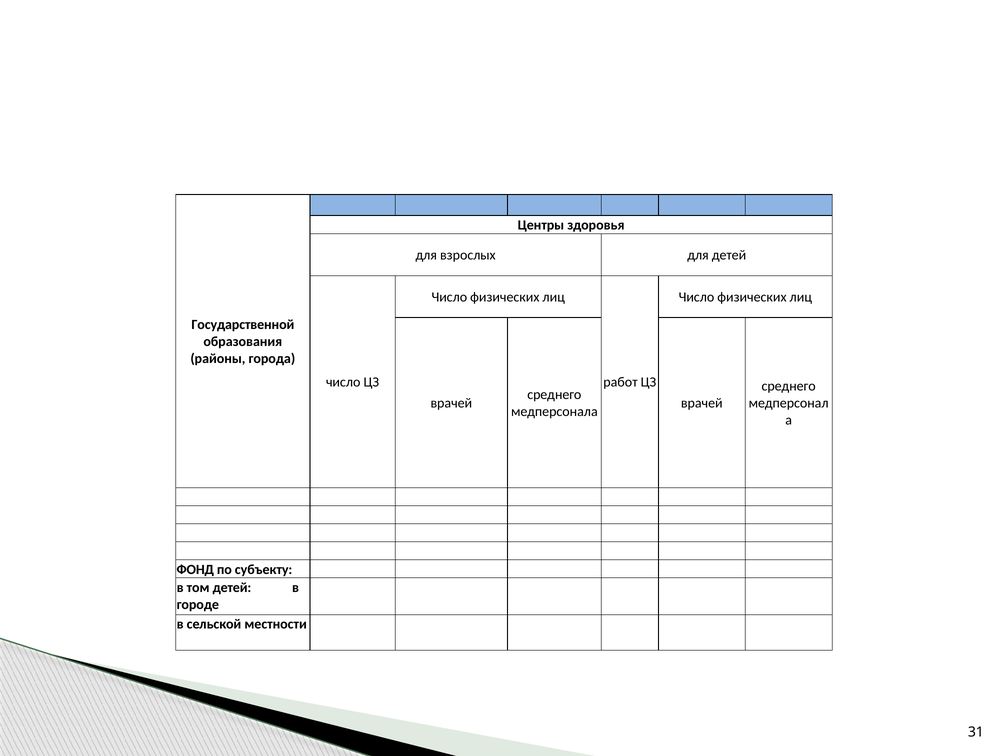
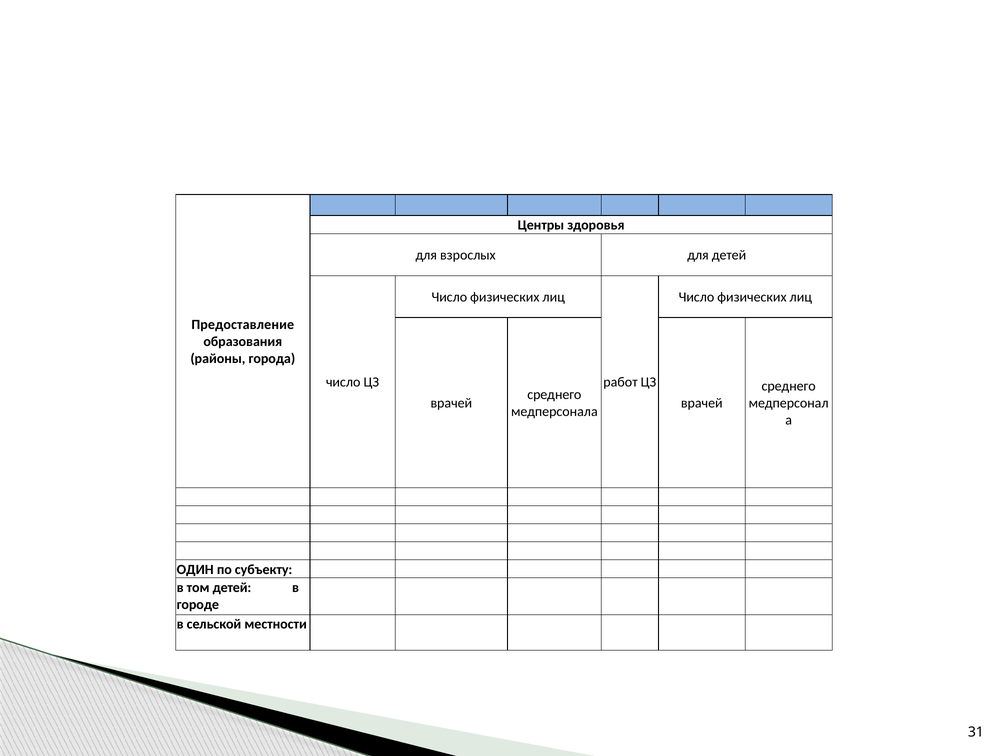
Государственной: Государственной -> Предоставление
ФОНД: ФОНД -> ОДИН
